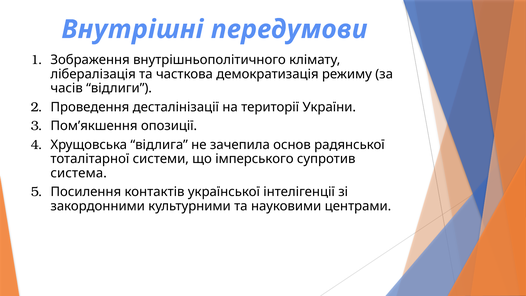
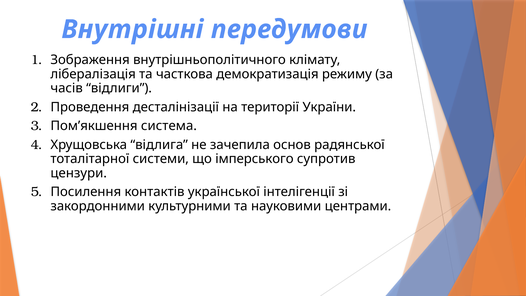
опозиції: опозиції -> система
система: система -> цензури
